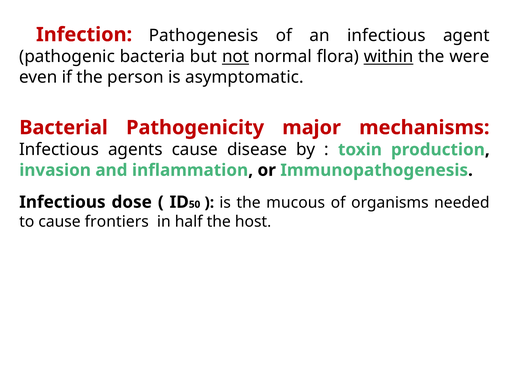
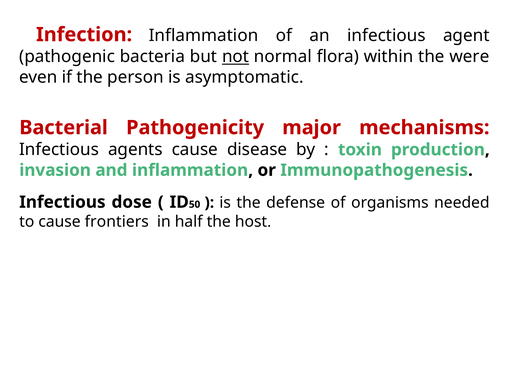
Infection Pathogenesis: Pathogenesis -> Inflammation
within underline: present -> none
mucous: mucous -> defense
